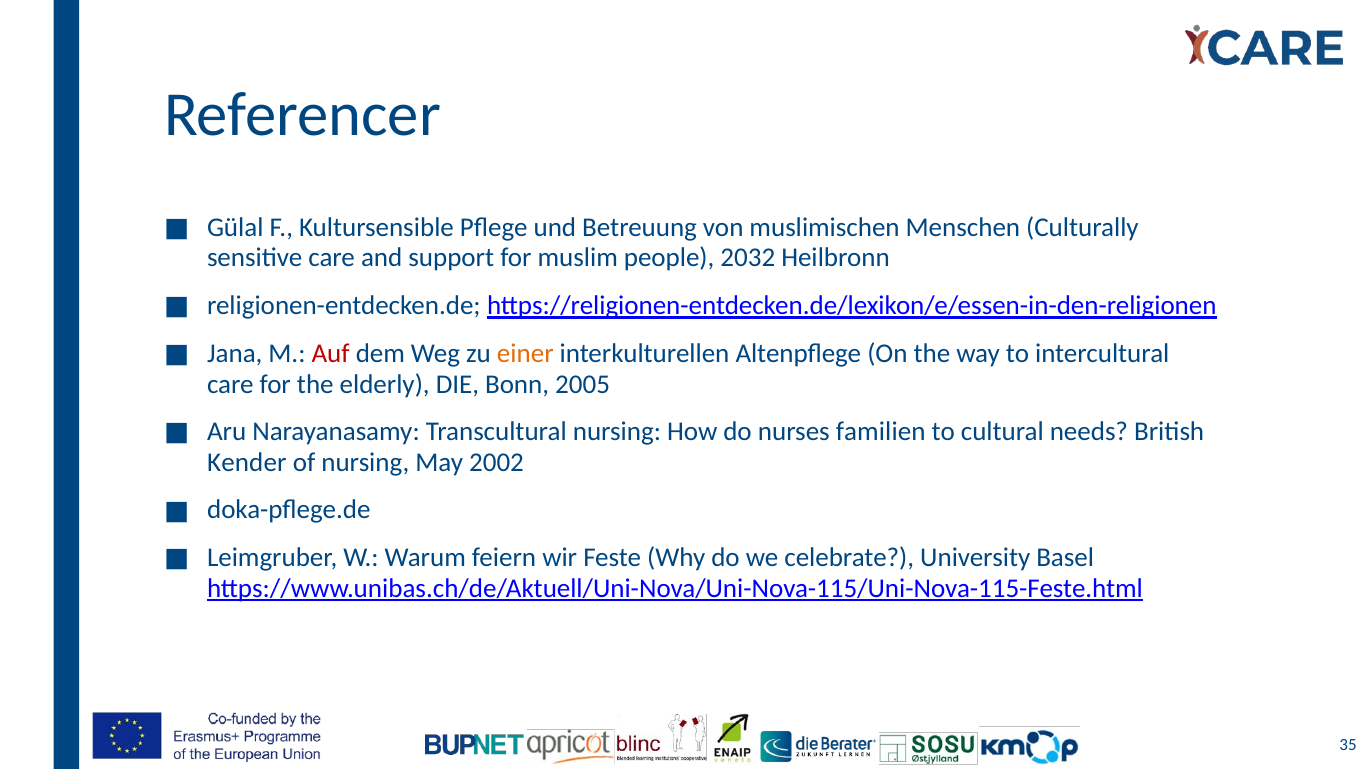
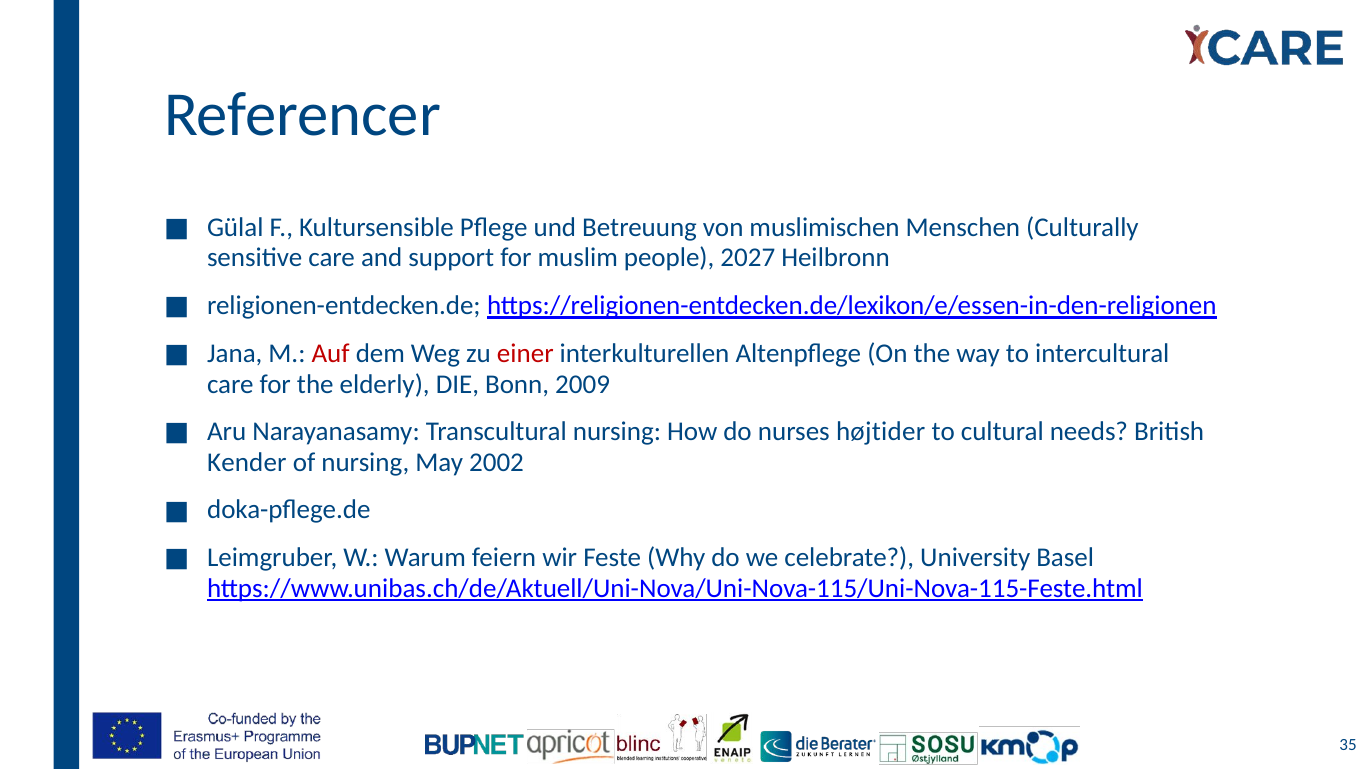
2032: 2032 -> 2027
einer colour: orange -> red
2005: 2005 -> 2009
familien: familien -> højtider
